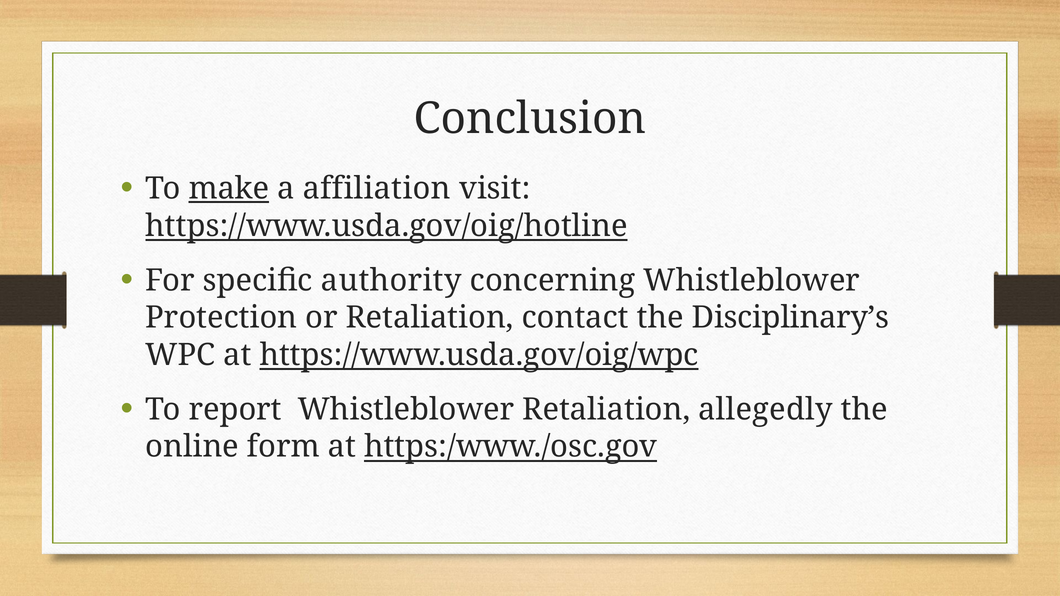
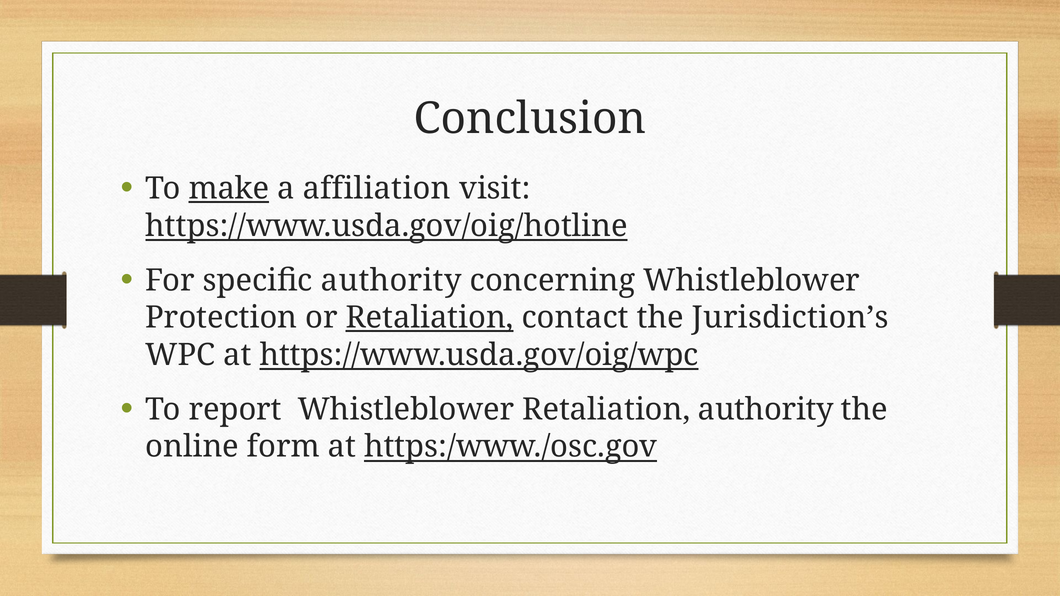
Retaliation at (430, 318) underline: none -> present
Disciplinary’s: Disciplinary’s -> Jurisdiction’s
Retaliation allegedly: allegedly -> authority
